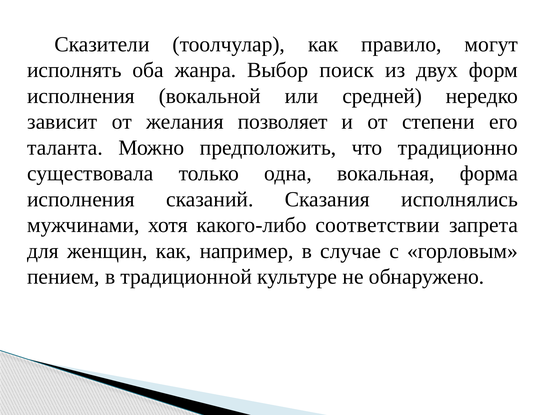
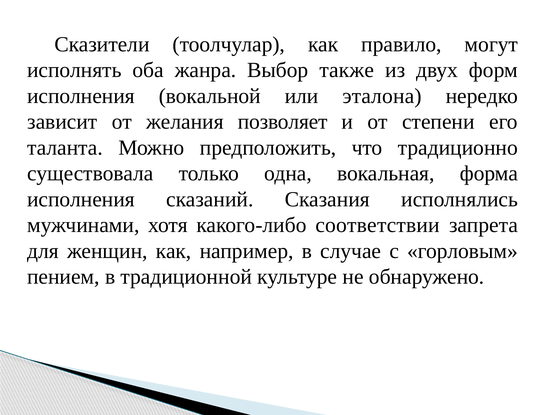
поиск: поиск -> также
средней: средней -> эталона
